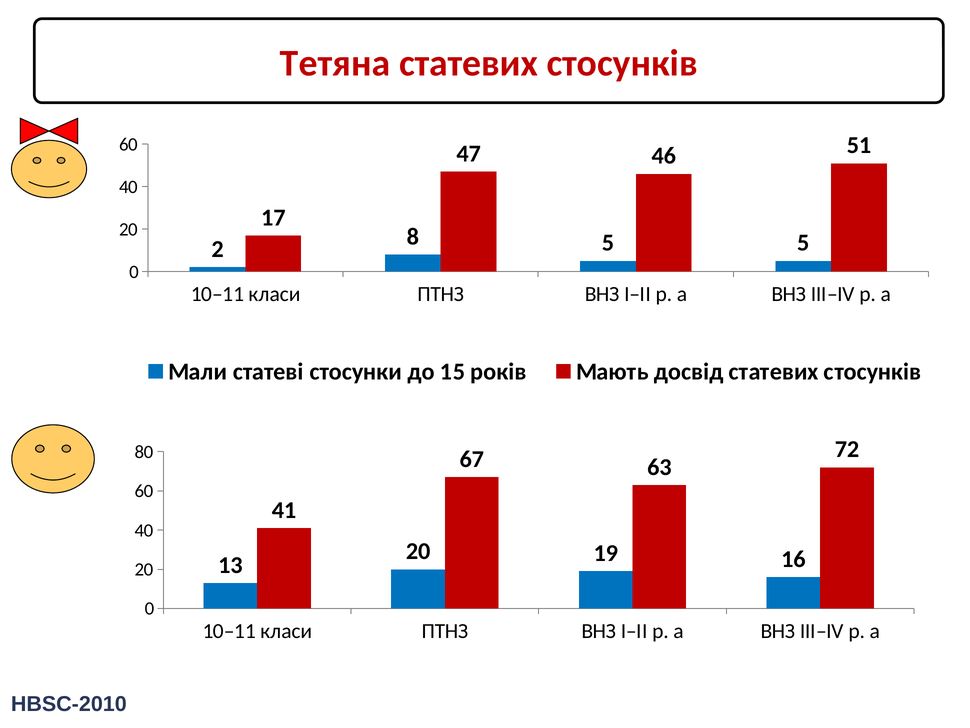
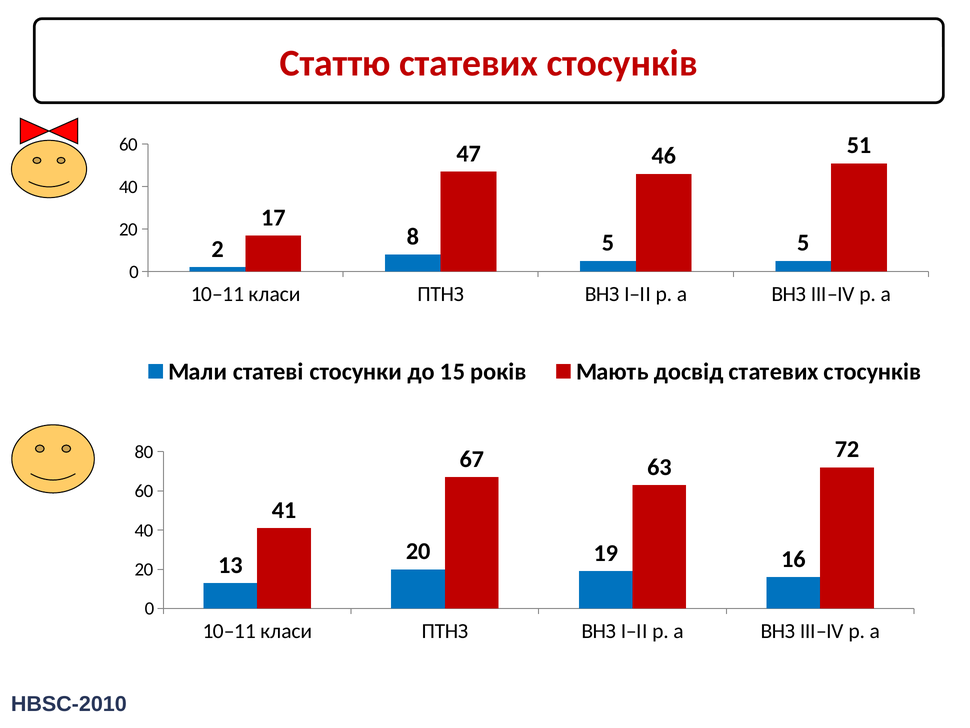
Тетяна: Тетяна -> Статтю
